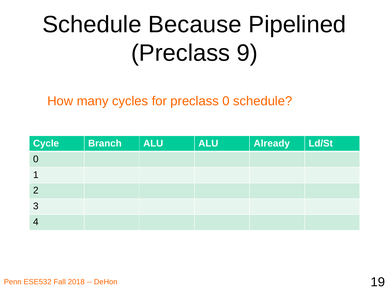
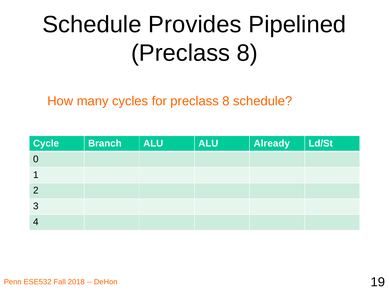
Because: Because -> Provides
9 at (247, 53): 9 -> 8
for preclass 0: 0 -> 8
